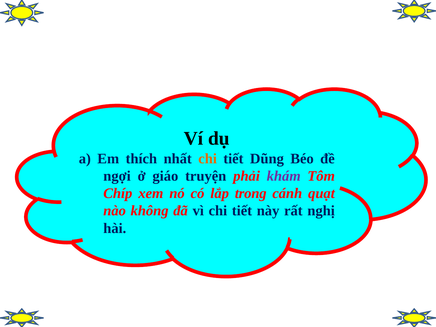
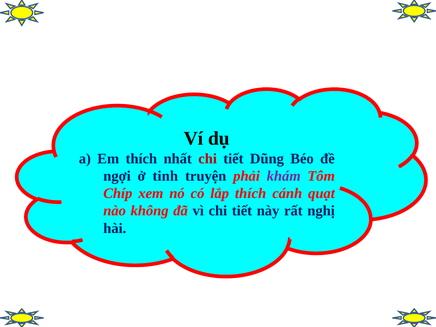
chi at (208, 159) colour: orange -> red
giáo: giáo -> tinh
lắp trong: trong -> thích
